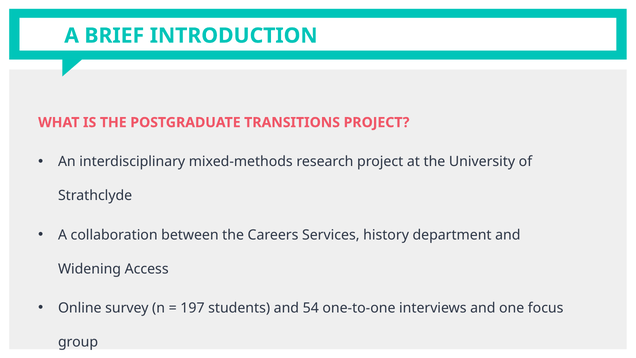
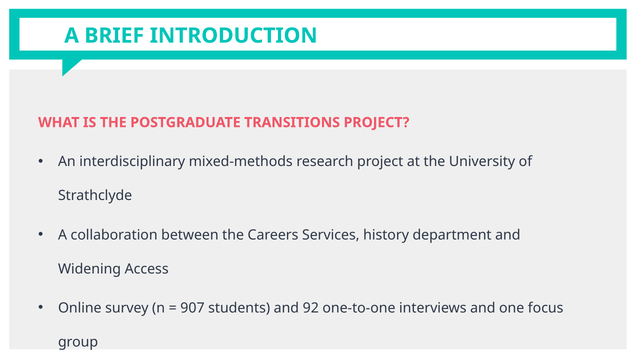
197: 197 -> 907
54: 54 -> 92
